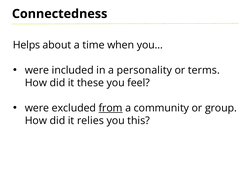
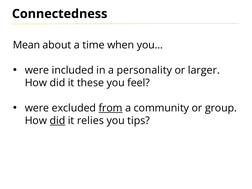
Helps: Helps -> Mean
terms: terms -> larger
did at (57, 121) underline: none -> present
this: this -> tips
